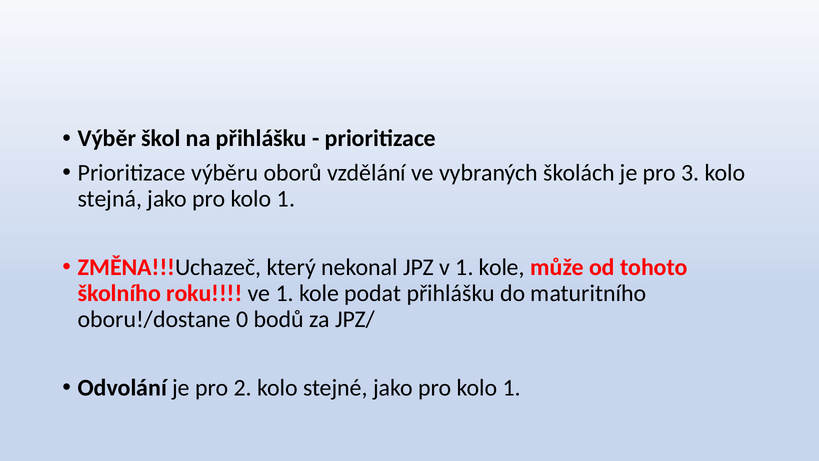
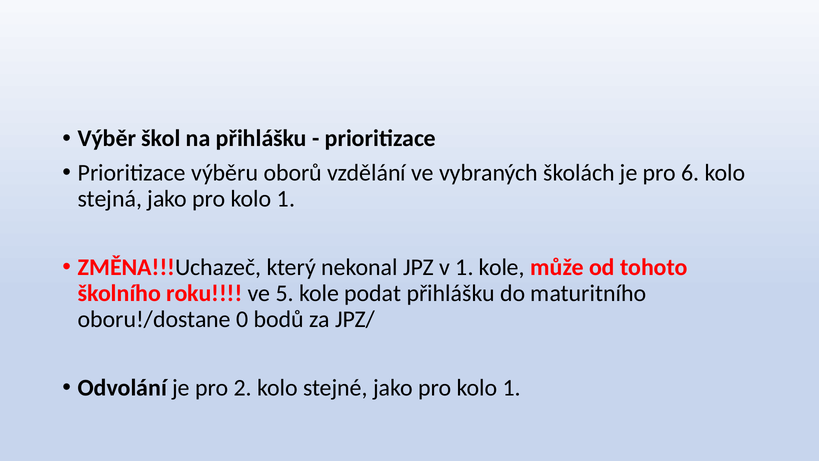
3: 3 -> 6
ve 1: 1 -> 5
